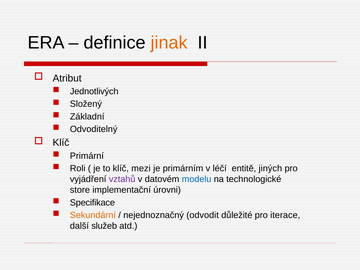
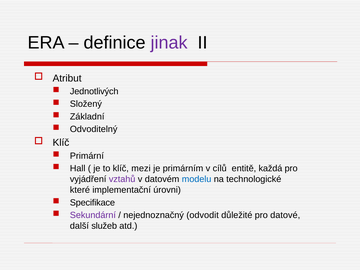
jinak colour: orange -> purple
Roli: Roli -> Hall
léčí: léčí -> cílů
jiných: jiných -> každá
store: store -> které
Sekundární colour: orange -> purple
iterace: iterace -> datové
